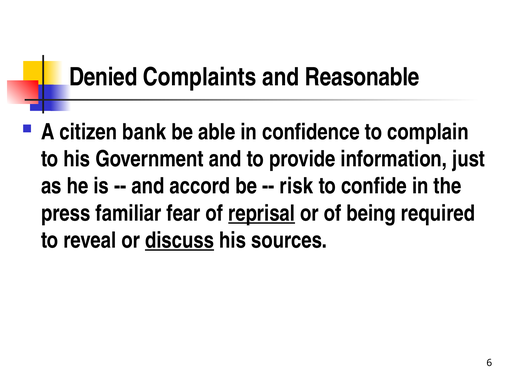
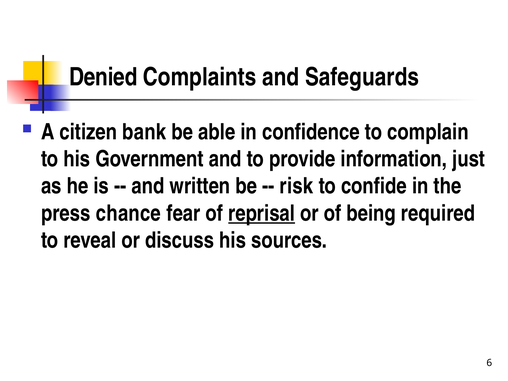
Reasonable: Reasonable -> Safeguards
accord: accord -> written
familiar: familiar -> chance
discuss underline: present -> none
